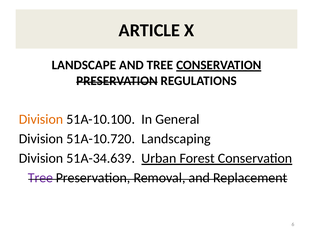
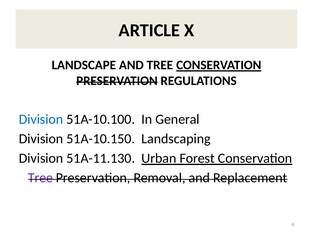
Division at (41, 119) colour: orange -> blue
51A-10.720: 51A-10.720 -> 51A-10.150
51A-34.639: 51A-34.639 -> 51A-11.130
